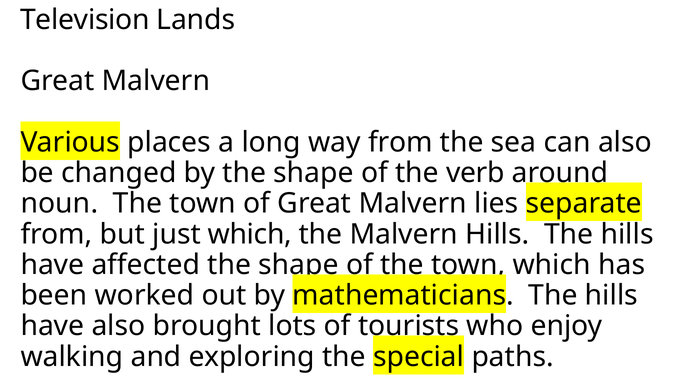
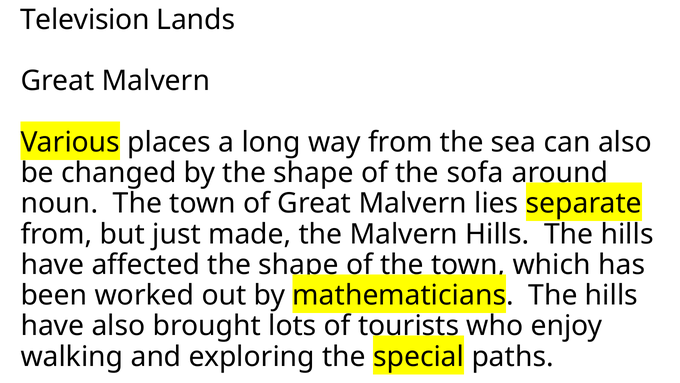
verb: verb -> sofa
just which: which -> made
